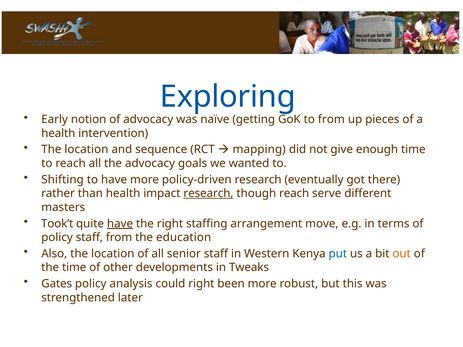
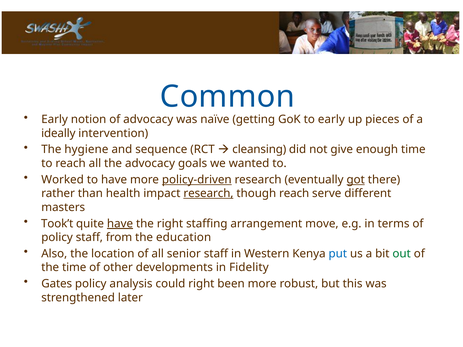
Exploring: Exploring -> Common
to from: from -> early
health at (58, 133): health -> ideally
location at (86, 150): location -> hygiene
mapping: mapping -> cleansing
Shifting: Shifting -> Worked
policy-driven underline: none -> present
got underline: none -> present
out colour: orange -> green
Tweaks: Tweaks -> Fidelity
